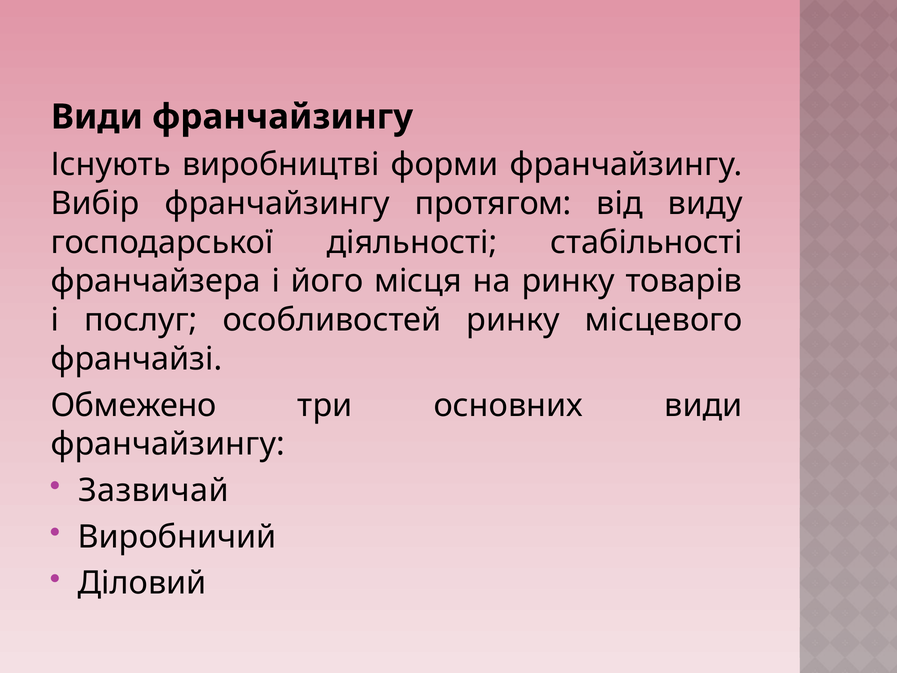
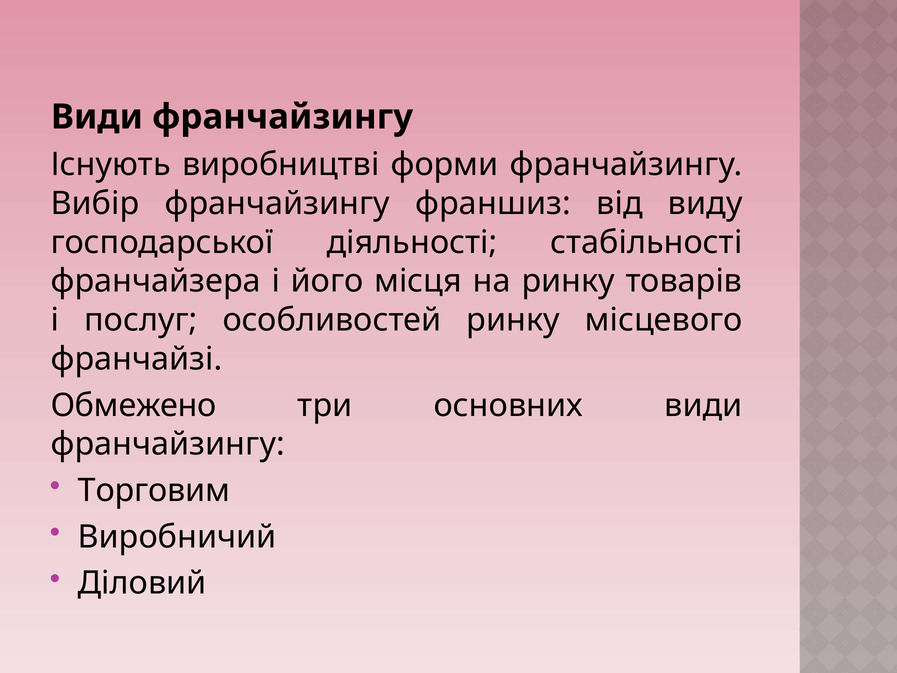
протягом: протягом -> франшиз
Зазвичай: Зазвичай -> Торговим
